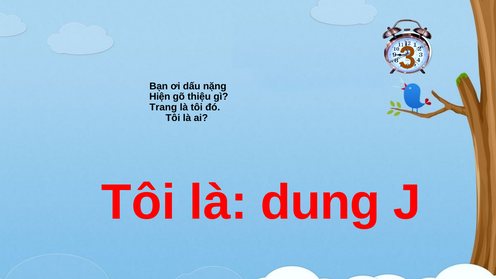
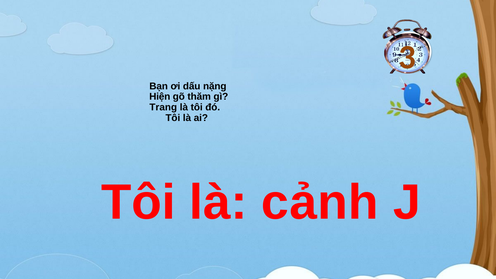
thiệu: thiệu -> thăm
dung: dung -> cảnh
